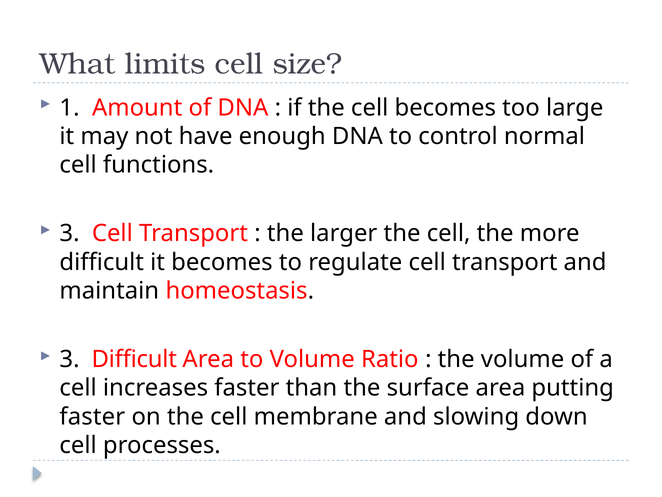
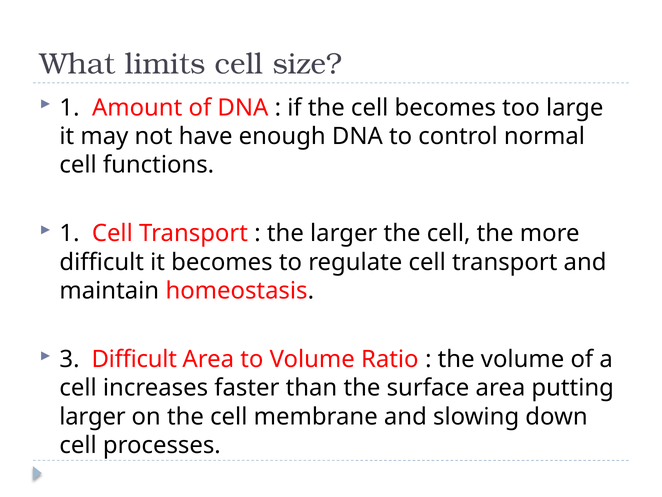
3 at (70, 233): 3 -> 1
faster at (92, 416): faster -> larger
